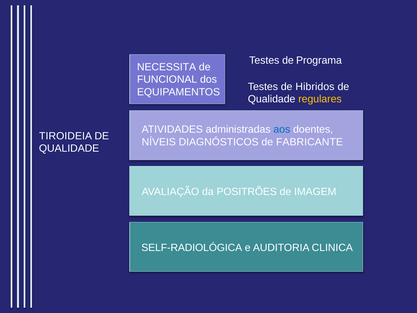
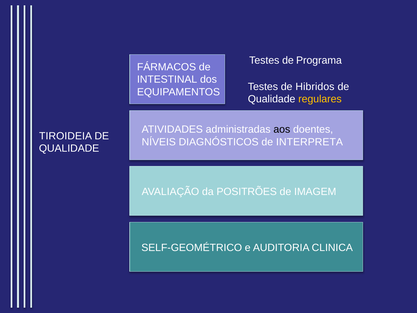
NECESSITA: NECESSITA -> FÁRMACOS
FUNCIONAL: FUNCIONAL -> INTESTINAL
aos colour: blue -> black
FABRICANTE: FABRICANTE -> INTERPRETA
SELF-RADIOLÓGICA: SELF-RADIOLÓGICA -> SELF-GEOMÉTRICO
